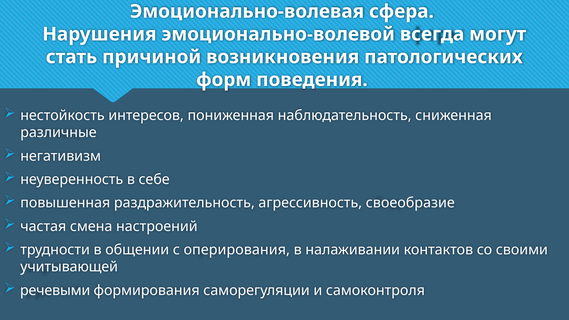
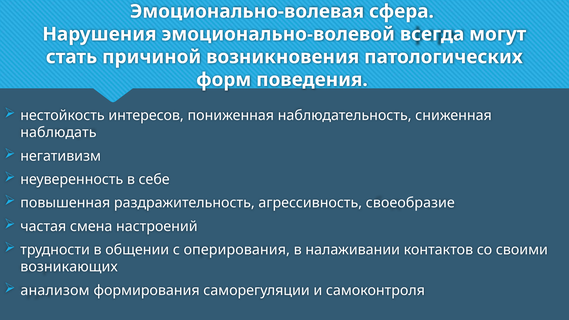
различные: различные -> наблюдать
учитывающей: учитывающей -> возникающих
речевыми: речевыми -> анализом
